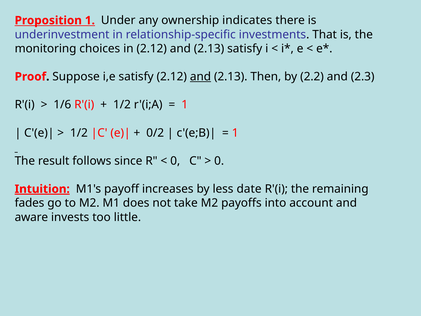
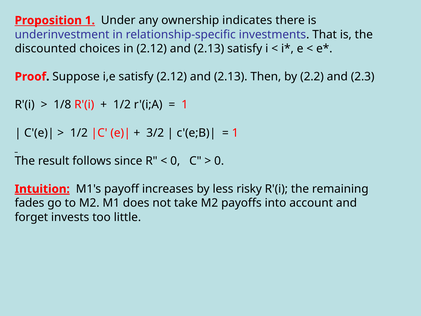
monitoring: monitoring -> discounted
and at (200, 77) underline: present -> none
1/6: 1/6 -> 1/8
0/2: 0/2 -> 3/2
date: date -> risky
aware: aware -> forget
